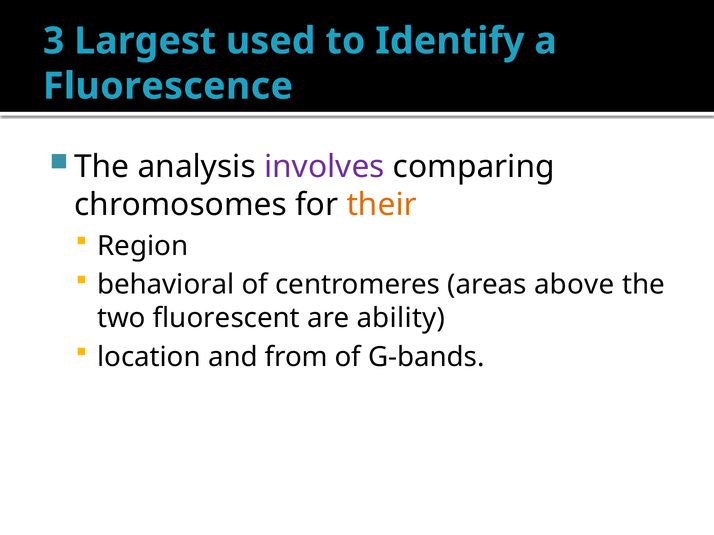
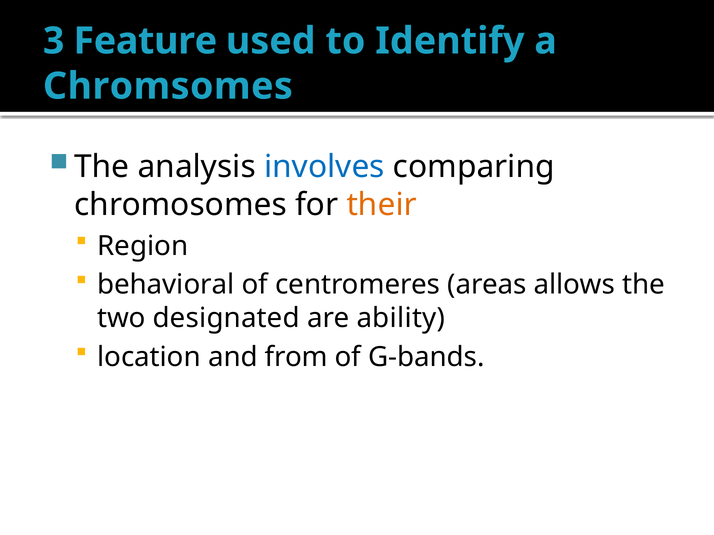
Largest: Largest -> Feature
Fluorescence: Fluorescence -> Chromsomes
involves colour: purple -> blue
above: above -> allows
fluorescent: fluorescent -> designated
